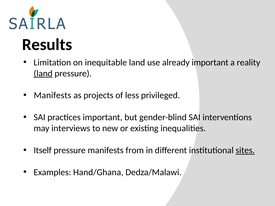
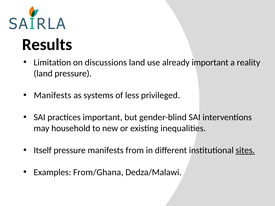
inequitable: inequitable -> discussions
land at (43, 73) underline: present -> none
projects: projects -> systems
interviews: interviews -> household
Hand/Ghana: Hand/Ghana -> From/Ghana
